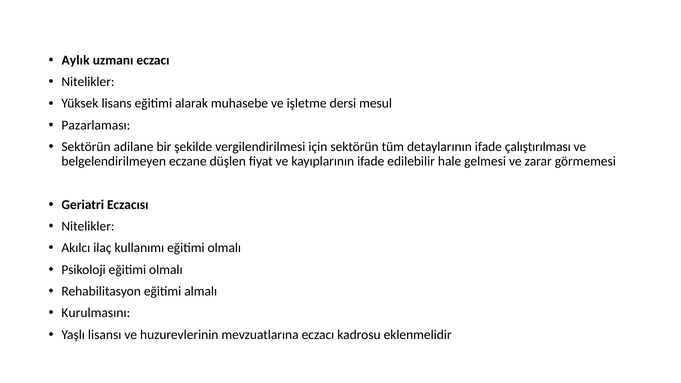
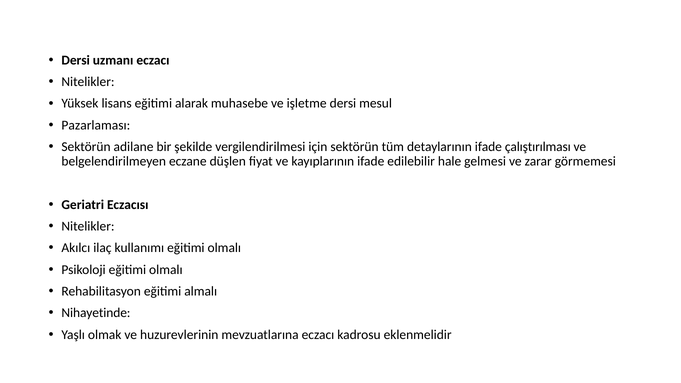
Aylık at (76, 60): Aylık -> Dersi
Kurulmasını: Kurulmasını -> Nihayetinde
lisansı: lisansı -> olmak
